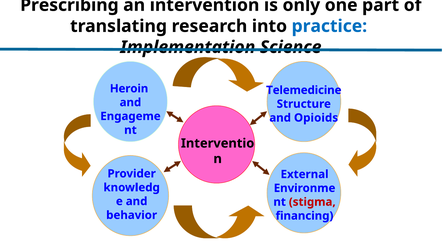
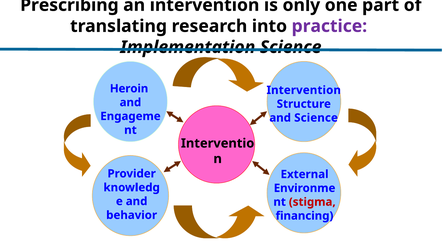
practice colour: blue -> purple
Telemedicine at (304, 90): Telemedicine -> Intervention
and Opioids: Opioids -> Science
